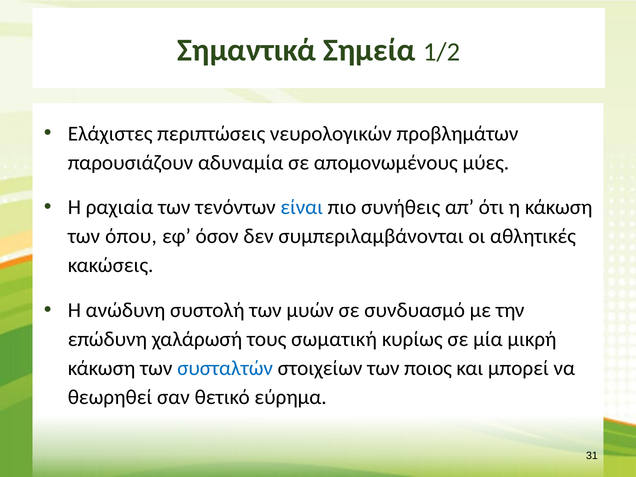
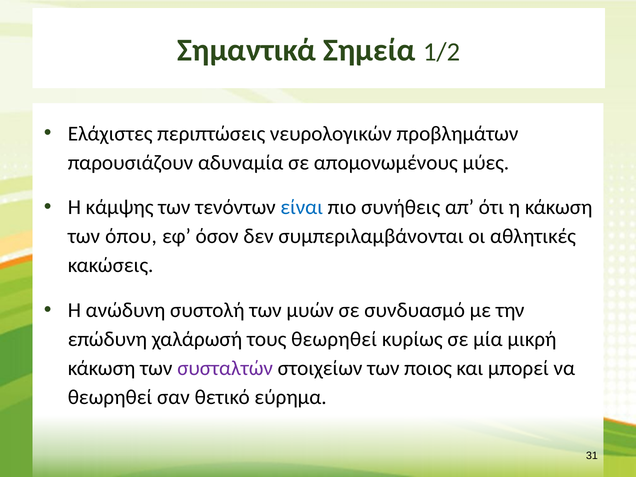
ραχιαία: ραχιαία -> κάμψης
τους σωματική: σωματική -> θεωρηθεί
συσταλτών colour: blue -> purple
